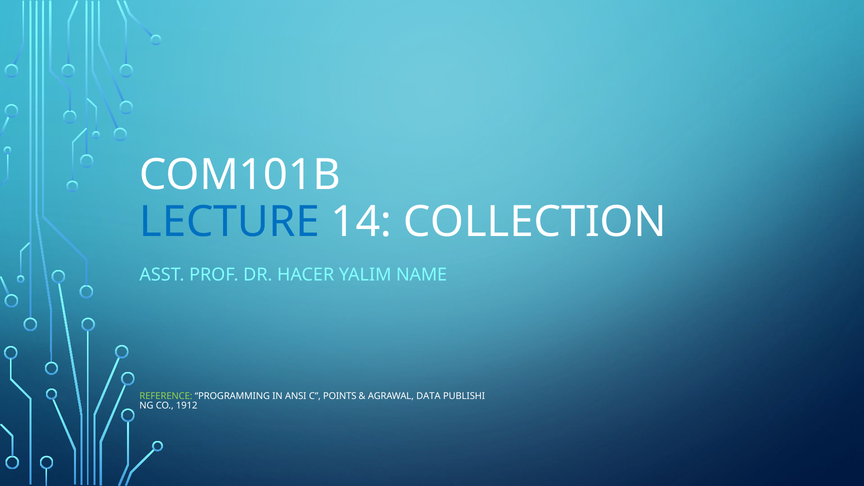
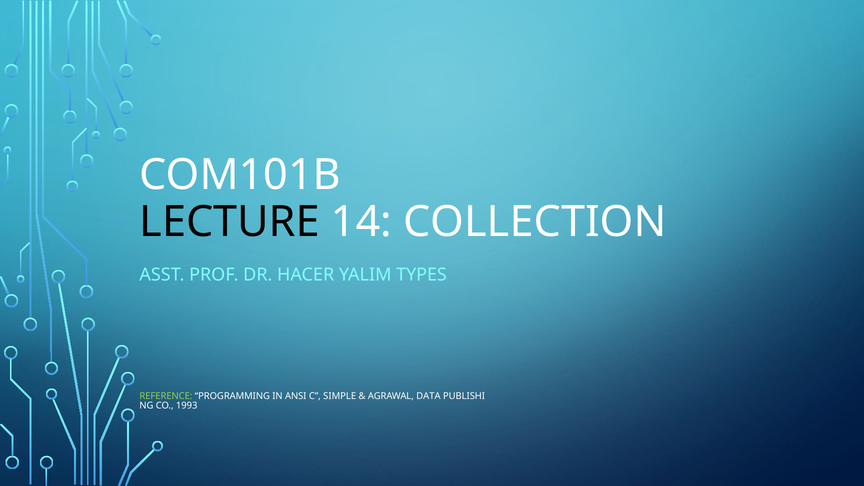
LECTURE colour: blue -> black
NAME: NAME -> TYPES
POINTS: POINTS -> SIMPLE
1912: 1912 -> 1993
